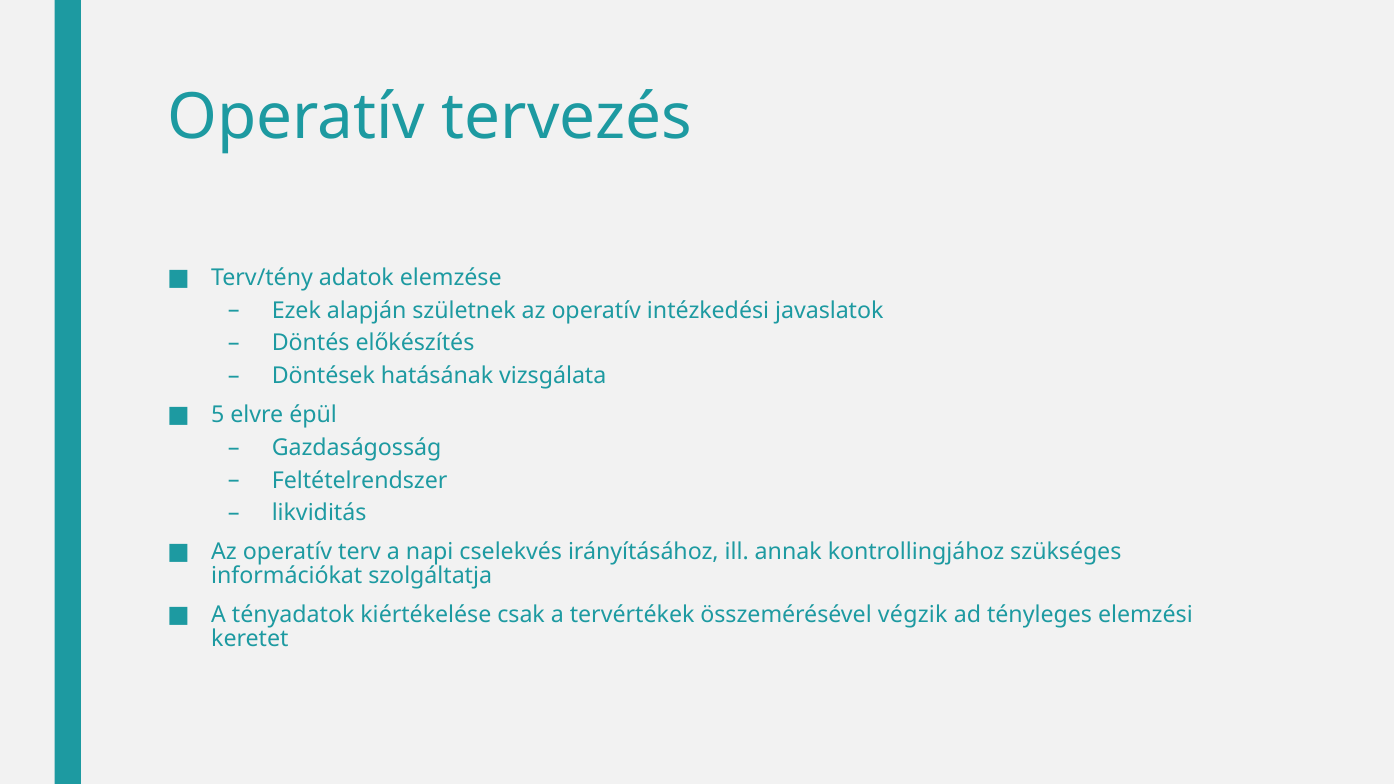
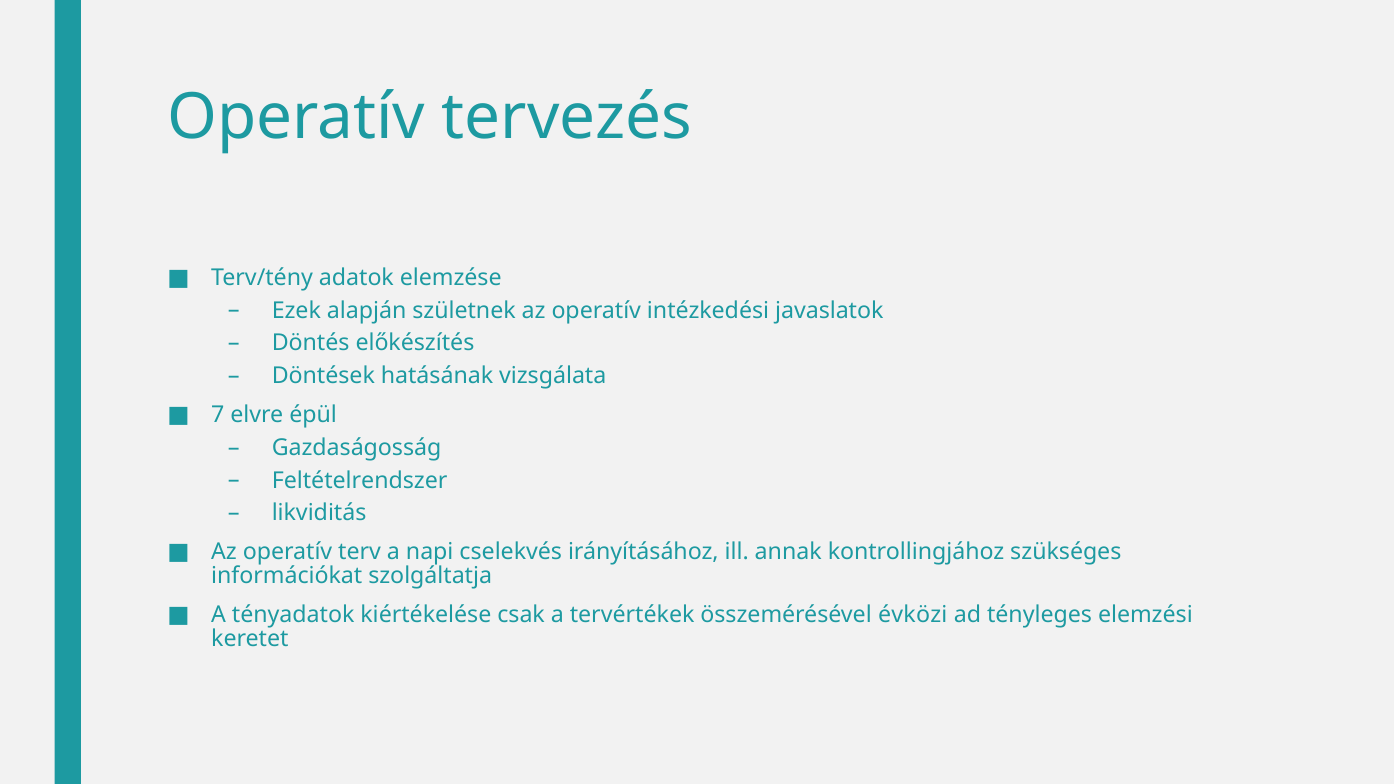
5: 5 -> 7
végzik: végzik -> évközi
